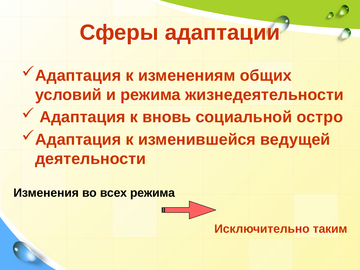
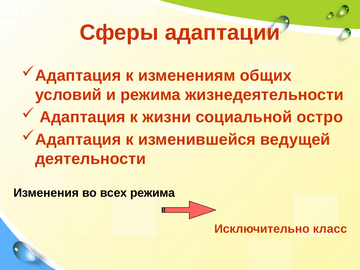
вновь: вновь -> жизни
таким: таким -> класс
